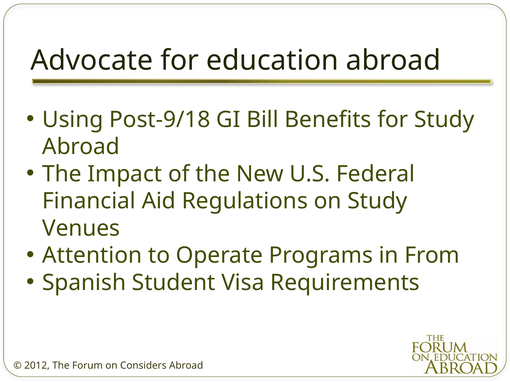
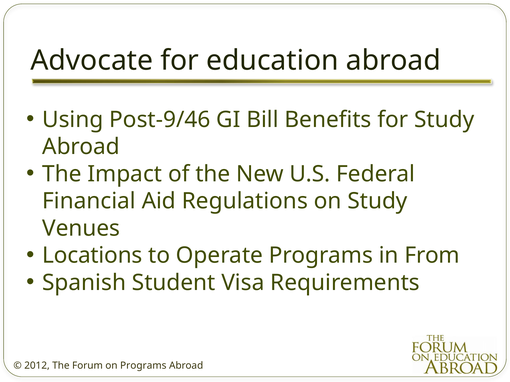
Post-9/18: Post-9/18 -> Post-9/46
Attention: Attention -> Locations
on Considers: Considers -> Programs
